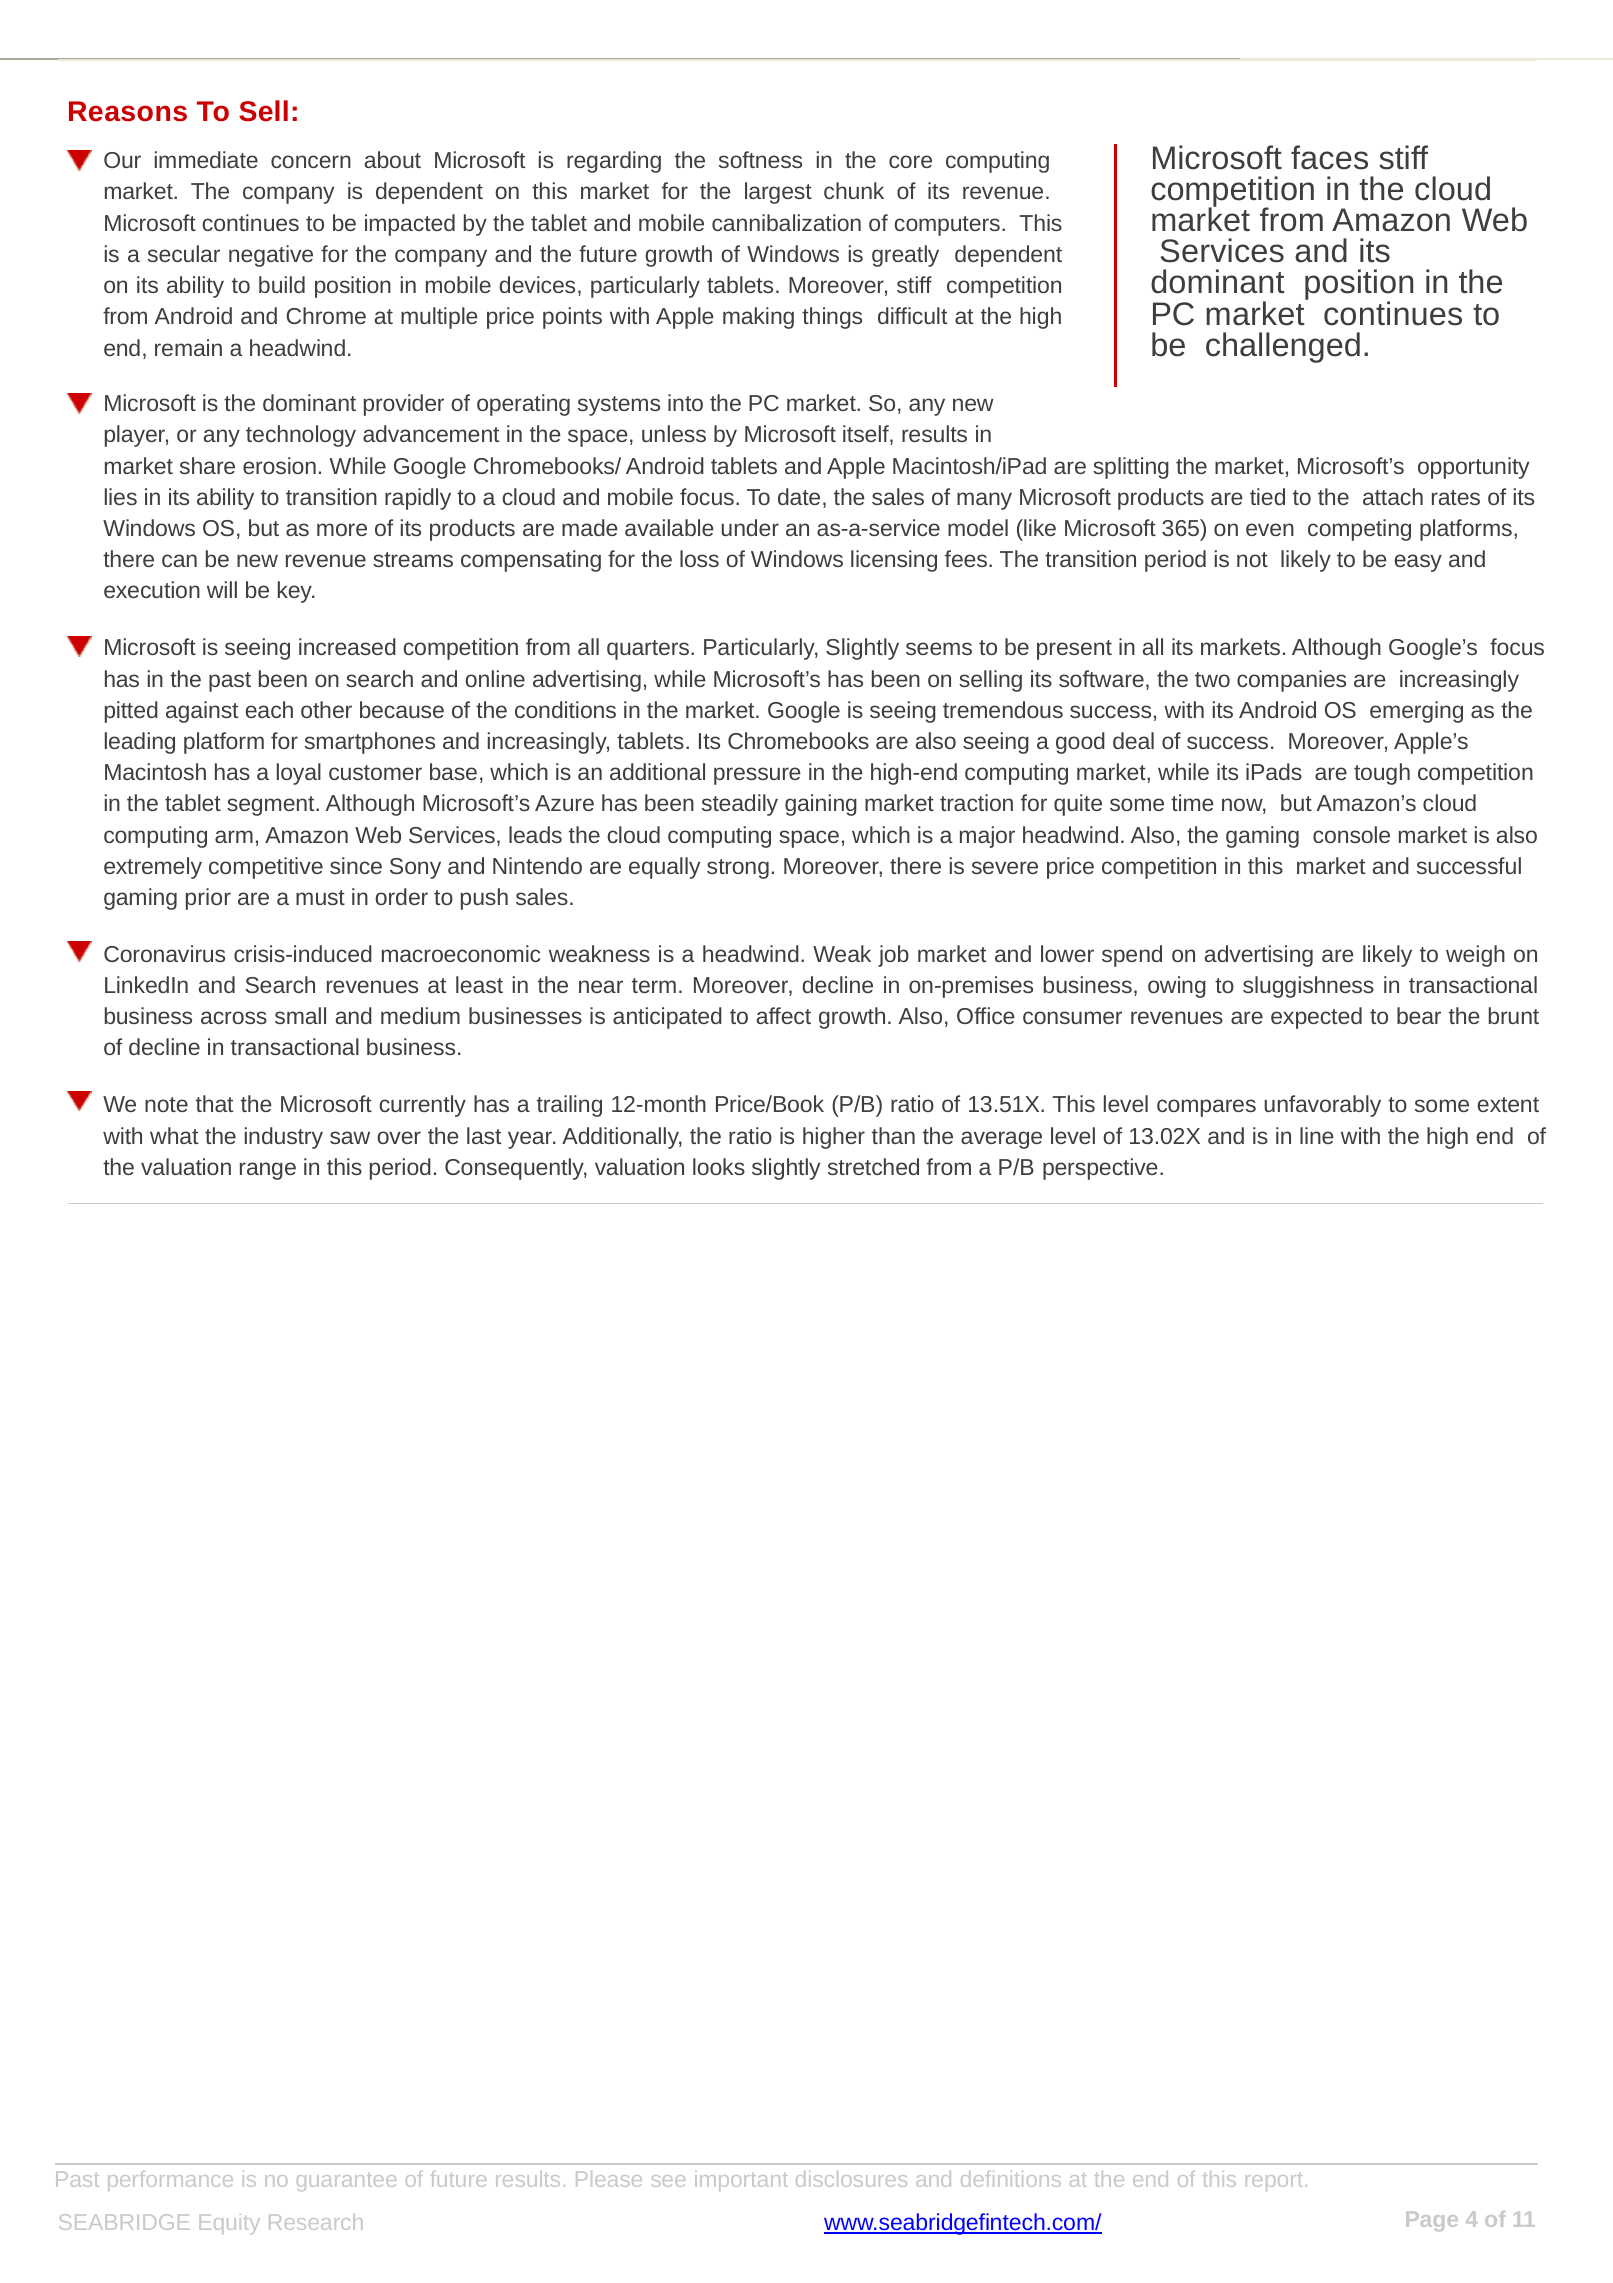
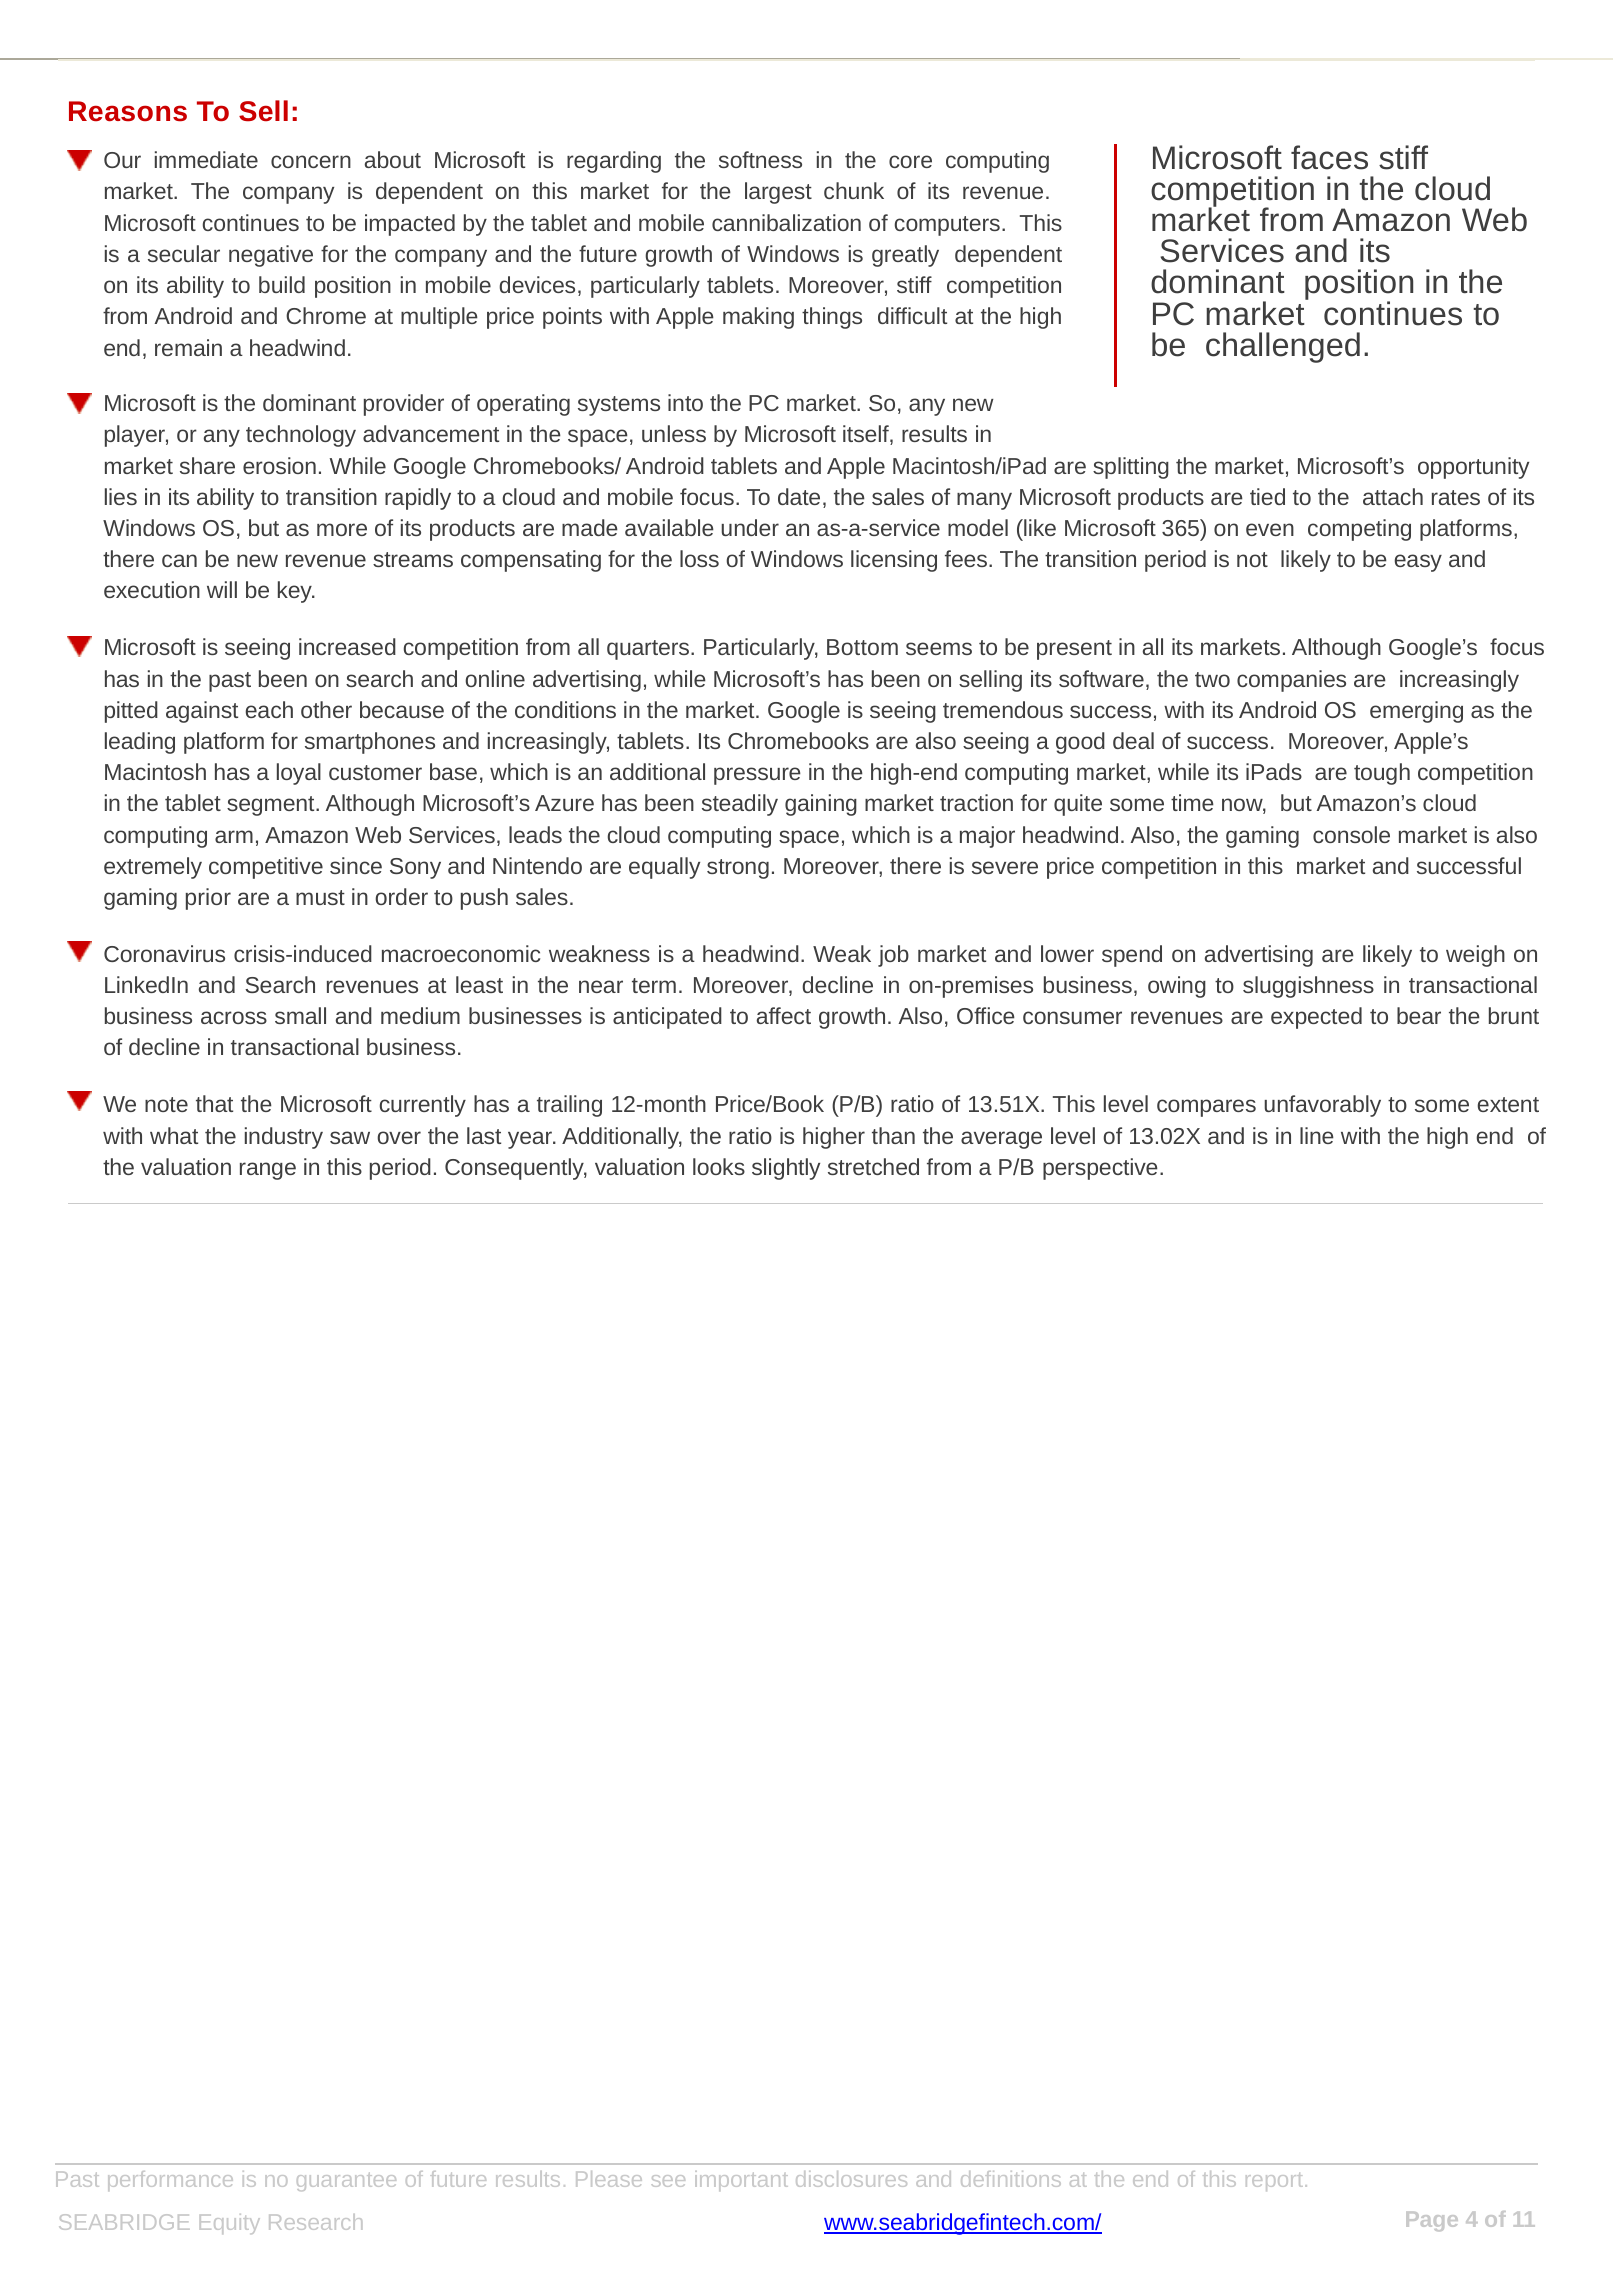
Particularly Slightly: Slightly -> Bottom
